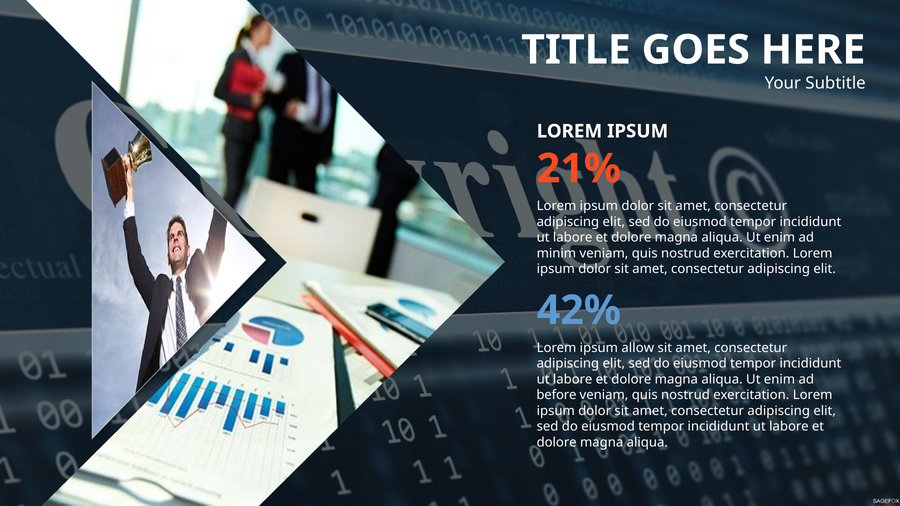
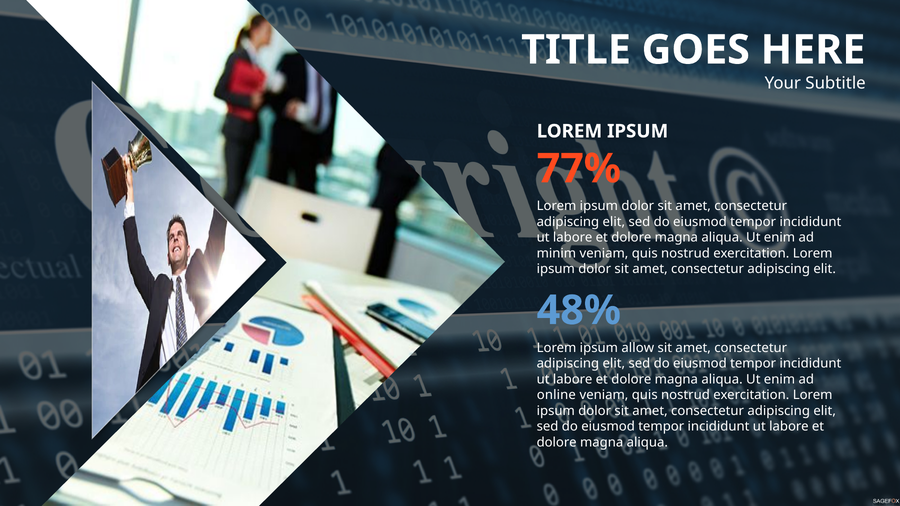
21%: 21% -> 77%
42%: 42% -> 48%
before: before -> online
